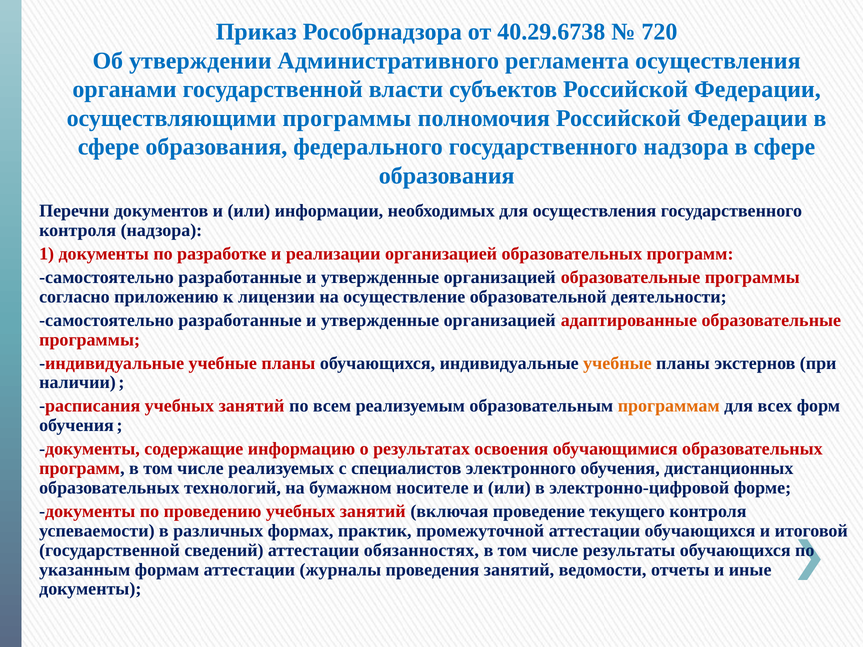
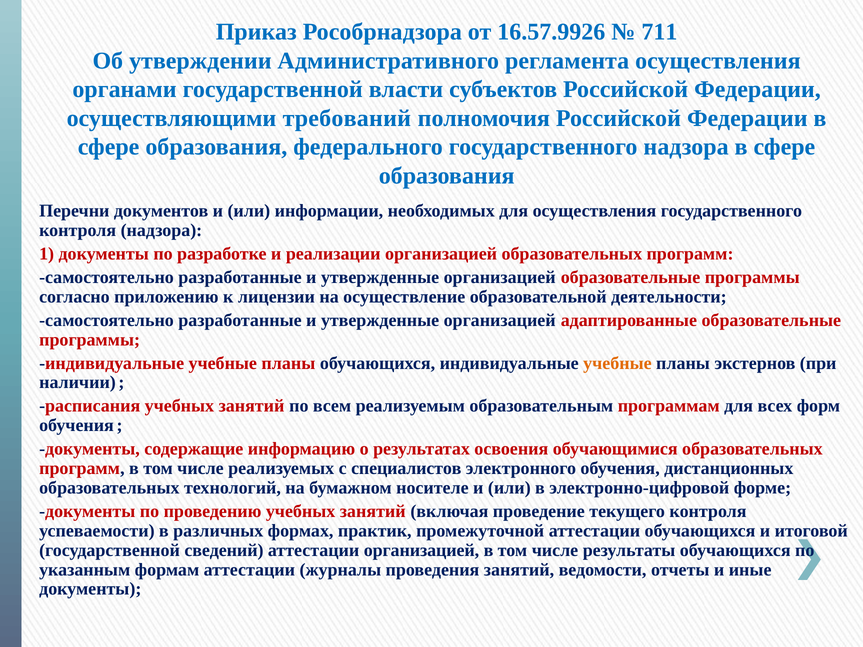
40.29.6738: 40.29.6738 -> 16.57.9926
720: 720 -> 711
осуществляющими программы: программы -> требований
программам colour: orange -> red
аттестации обязанностях: обязанностях -> организацией
